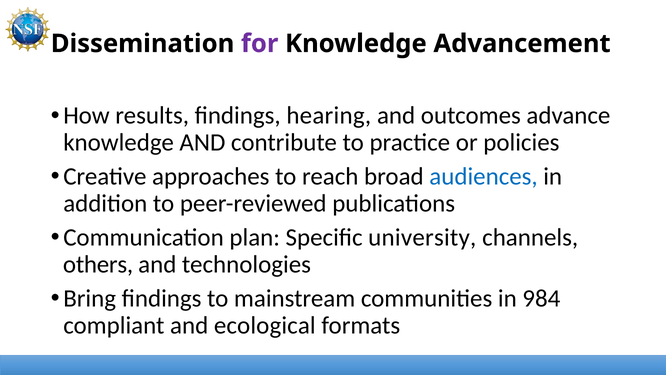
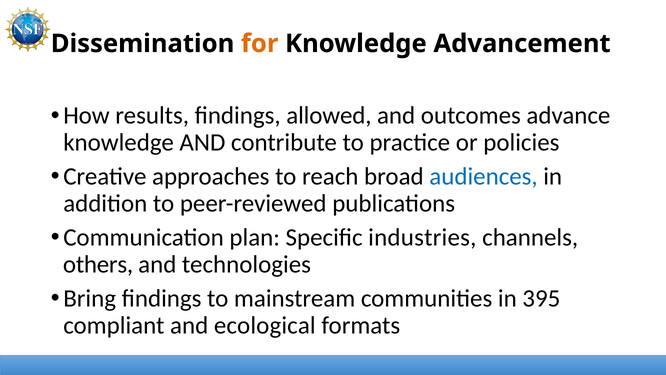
for colour: purple -> orange
hearing: hearing -> allowed
university: university -> industries
984: 984 -> 395
